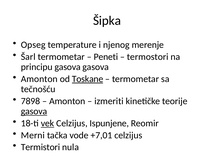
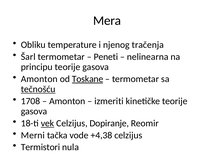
Šipka: Šipka -> Mera
Opseg: Opseg -> Obliku
merenje: merenje -> tračenja
termostori: termostori -> nelinearna
principu gasova: gasova -> teorije
tečnošću underline: none -> present
7898: 7898 -> 1708
gasova at (34, 112) underline: present -> none
Ispunjene: Ispunjene -> Dopiranje
+7,01: +7,01 -> +4,38
